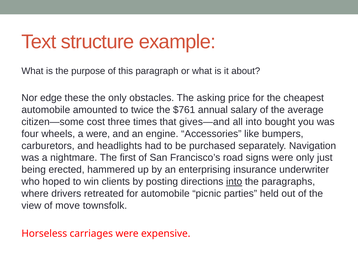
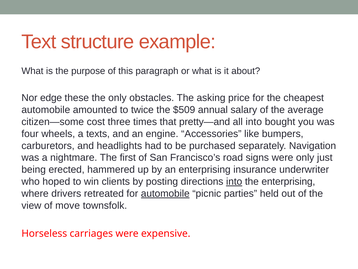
$761: $761 -> $509
gives—and: gives—and -> pretty—and
a were: were -> texts
the paragraphs: paragraphs -> enterprising
automobile at (165, 193) underline: none -> present
